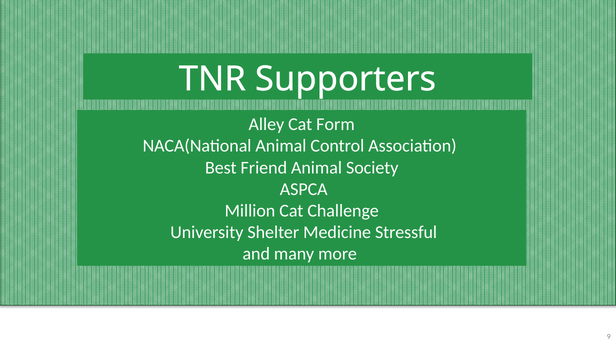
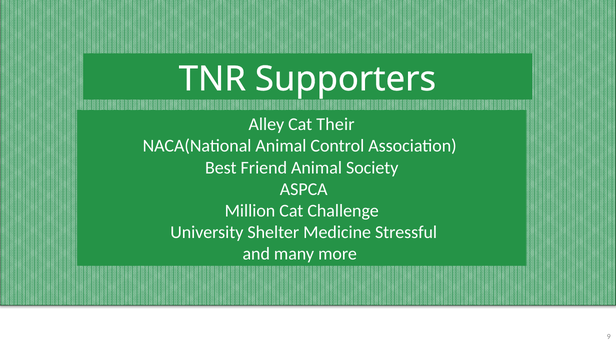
Form: Form -> Their
